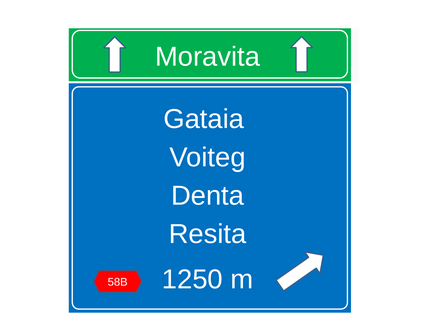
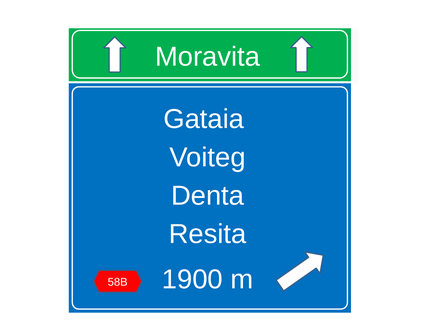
1250: 1250 -> 1900
